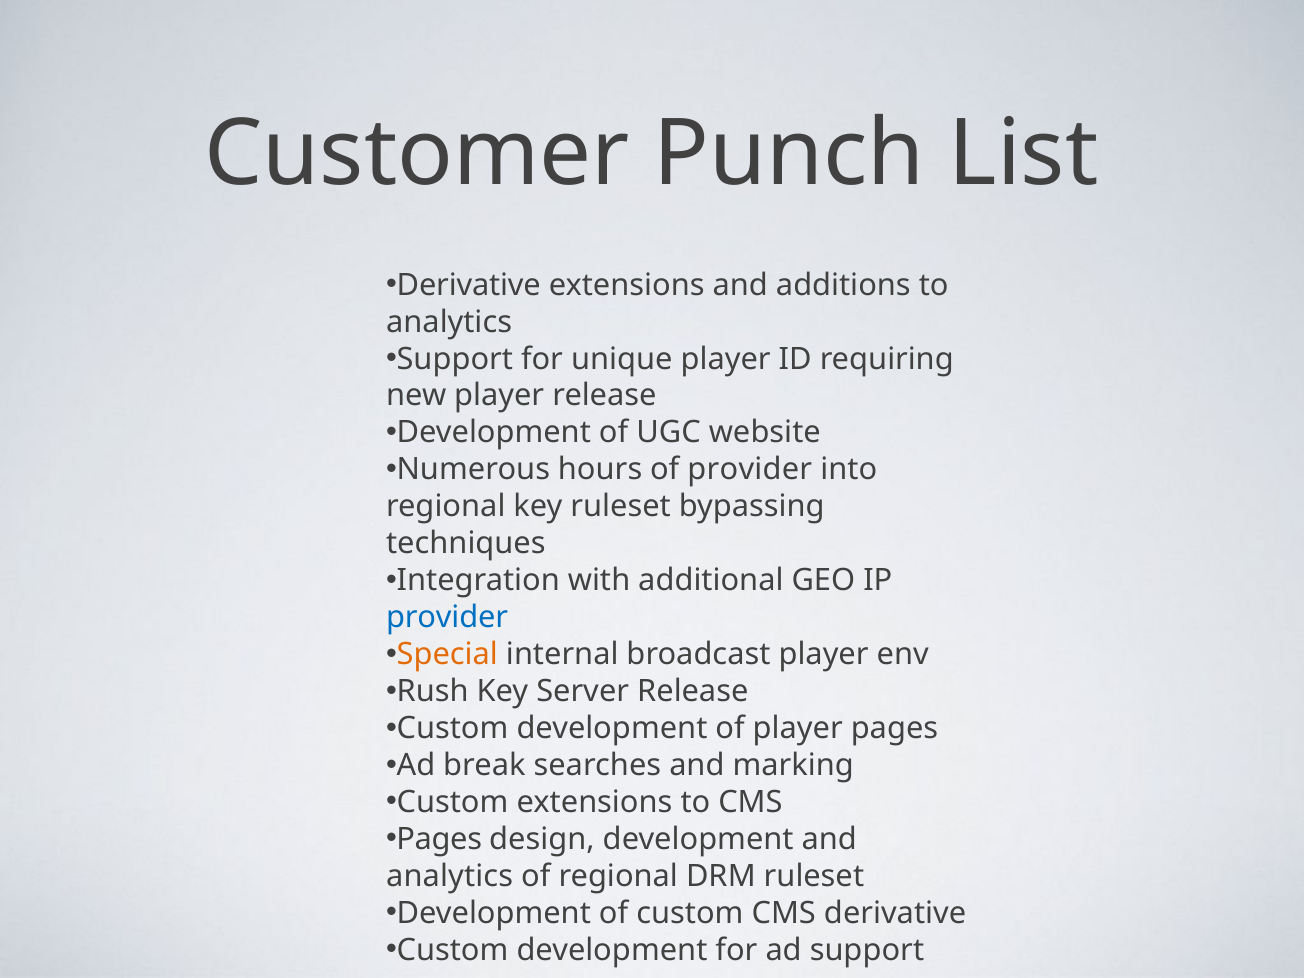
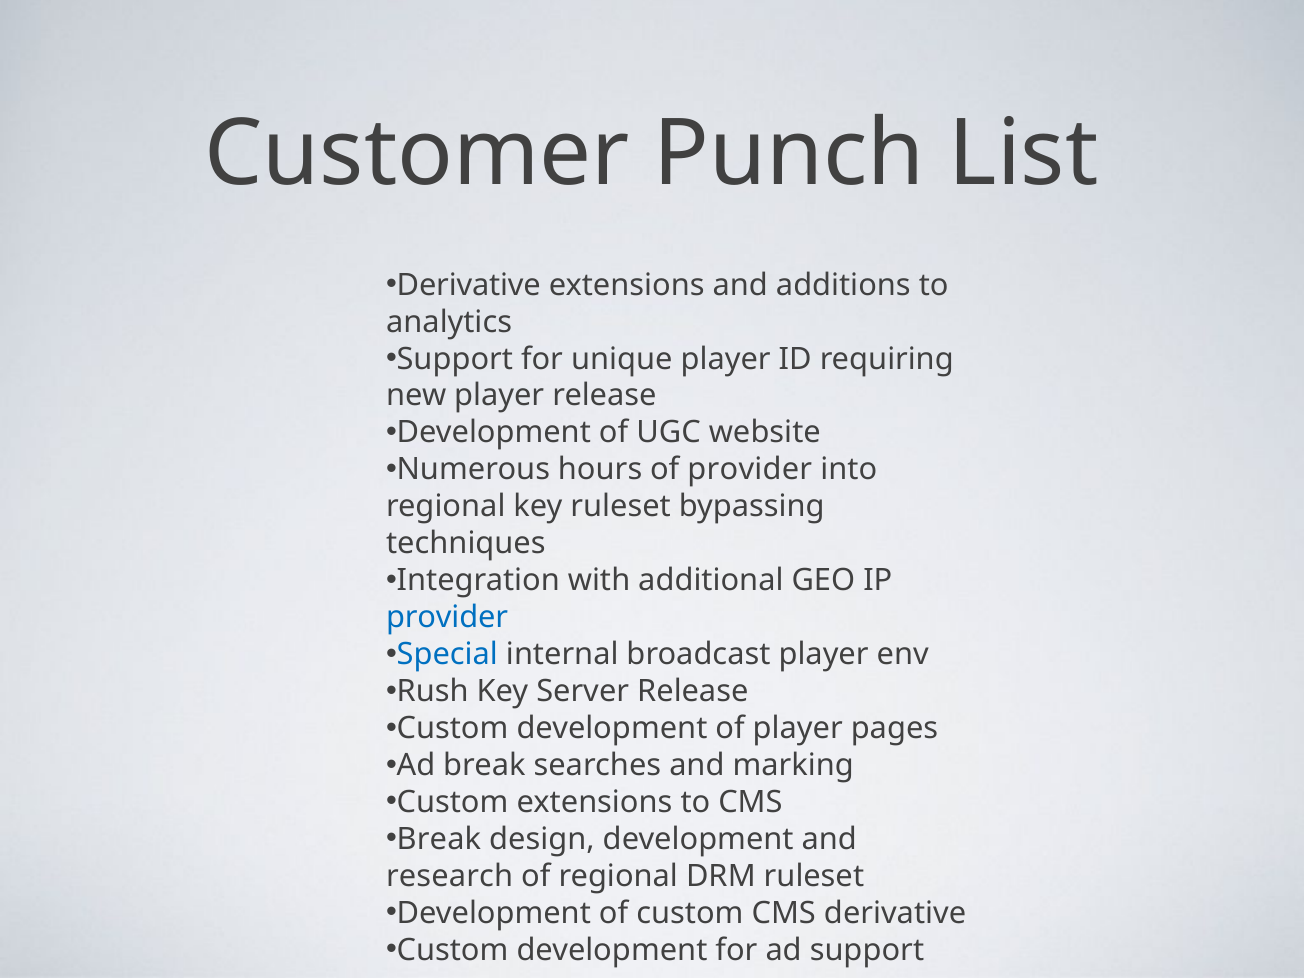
Special colour: orange -> blue
Pages at (439, 839): Pages -> Break
analytics at (450, 876): analytics -> research
